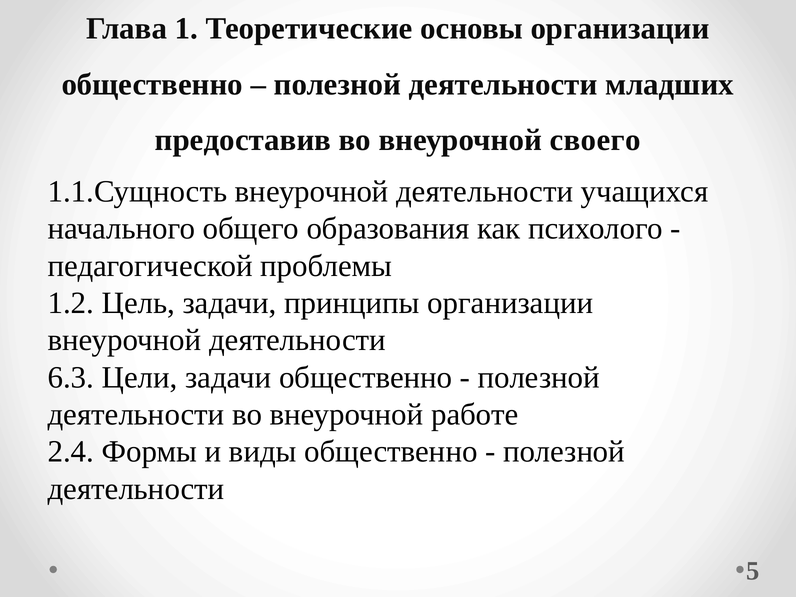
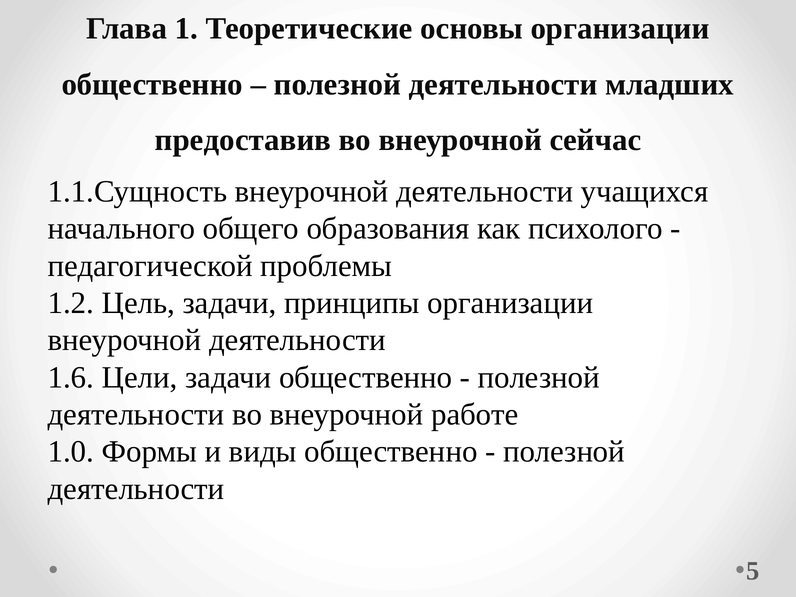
своего: своего -> сейчас
6.3: 6.3 -> 1.6
2.4: 2.4 -> 1.0
